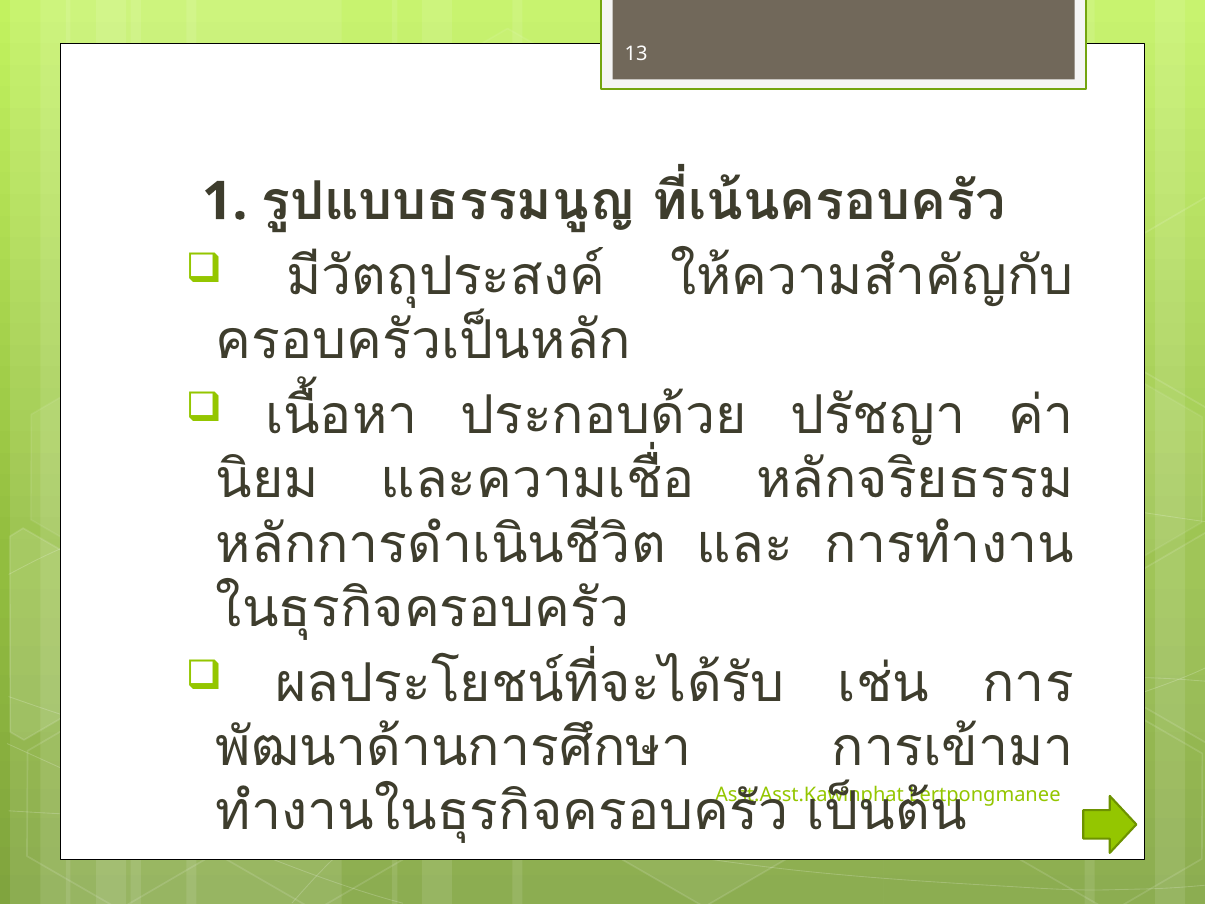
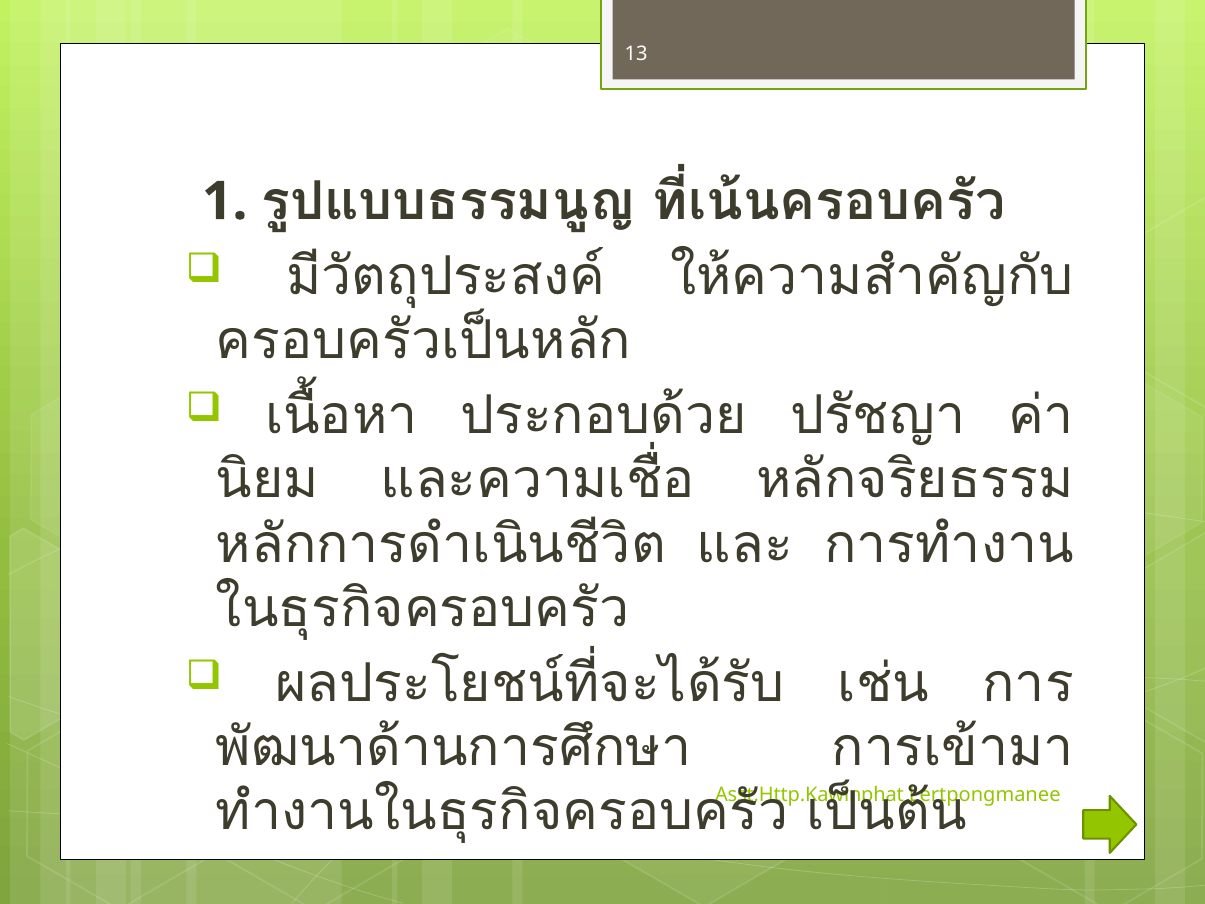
Asst.Asst.Kawinphat: Asst.Asst.Kawinphat -> Asst.Http.Kawinphat
